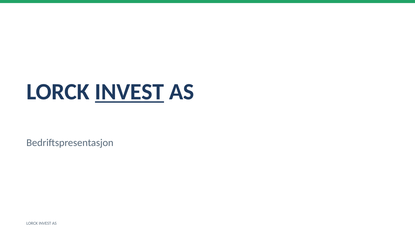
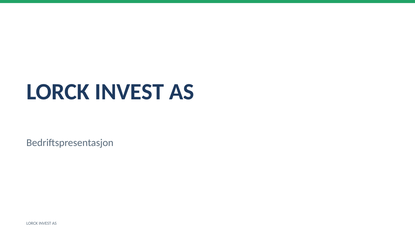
INVEST at (129, 92) underline: present -> none
